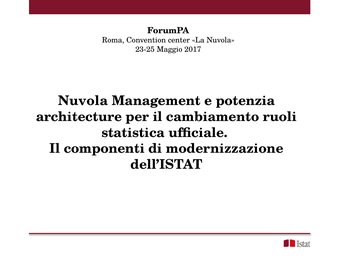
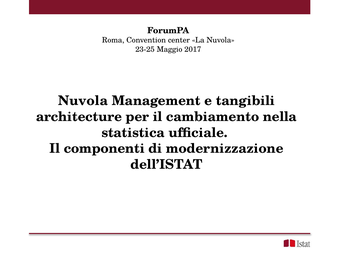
potenzia: potenzia -> tangibili
ruoli: ruoli -> nella
